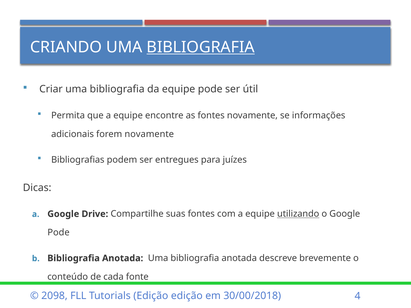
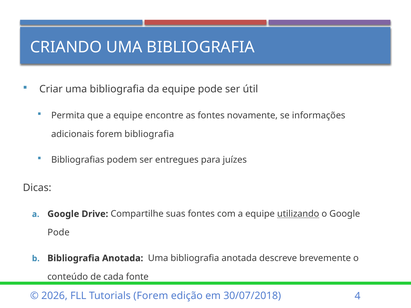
BIBLIOGRAFIA at (201, 47) underline: present -> none
forem novamente: novamente -> bibliografia
2098: 2098 -> 2026
Tutorials Edição: Edição -> Forem
30/00/2018: 30/00/2018 -> 30/07/2018
